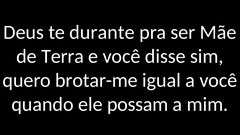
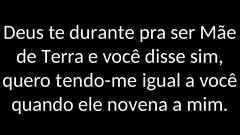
brotar-me: brotar-me -> tendo-me
possam: possam -> novena
